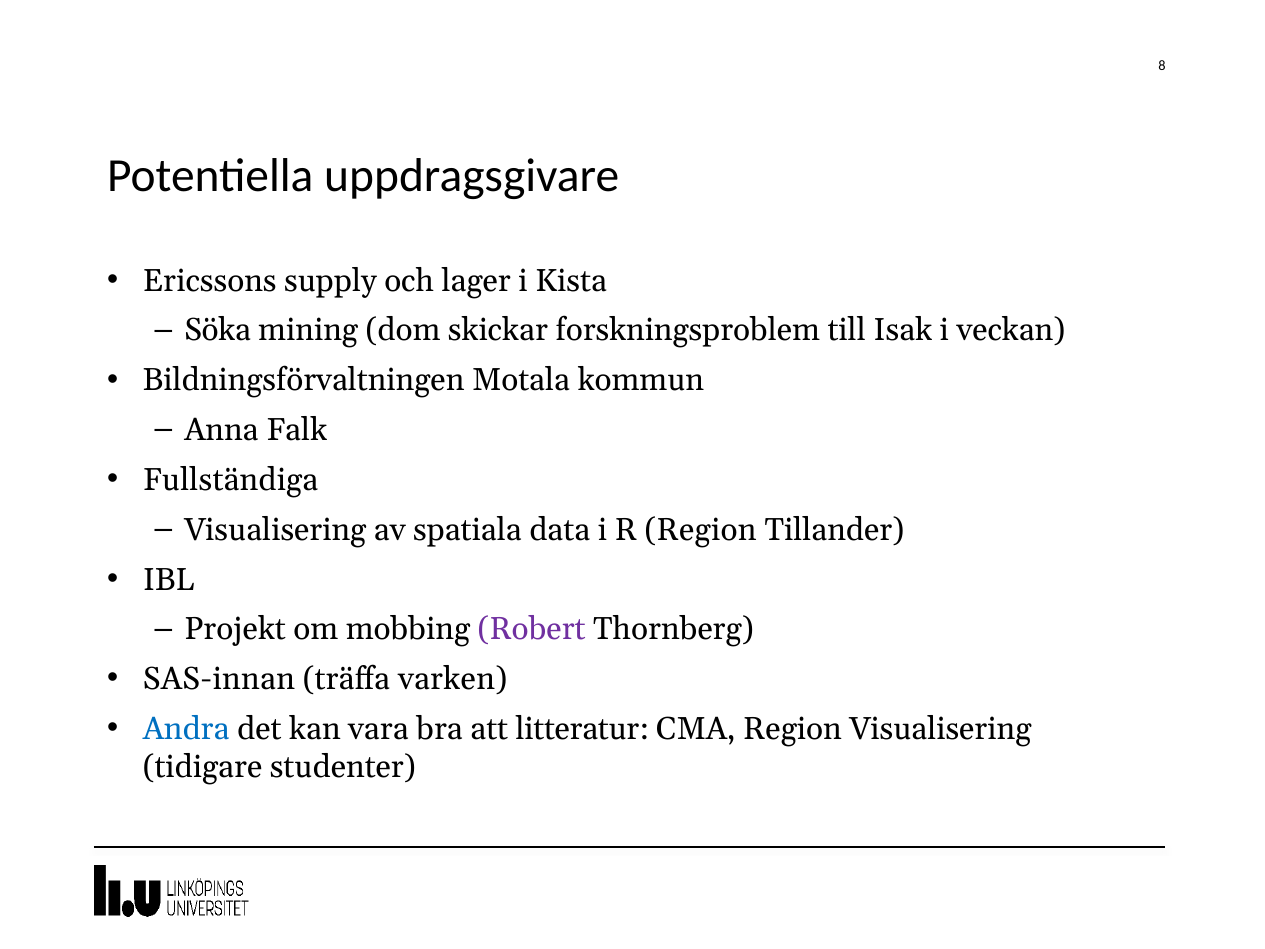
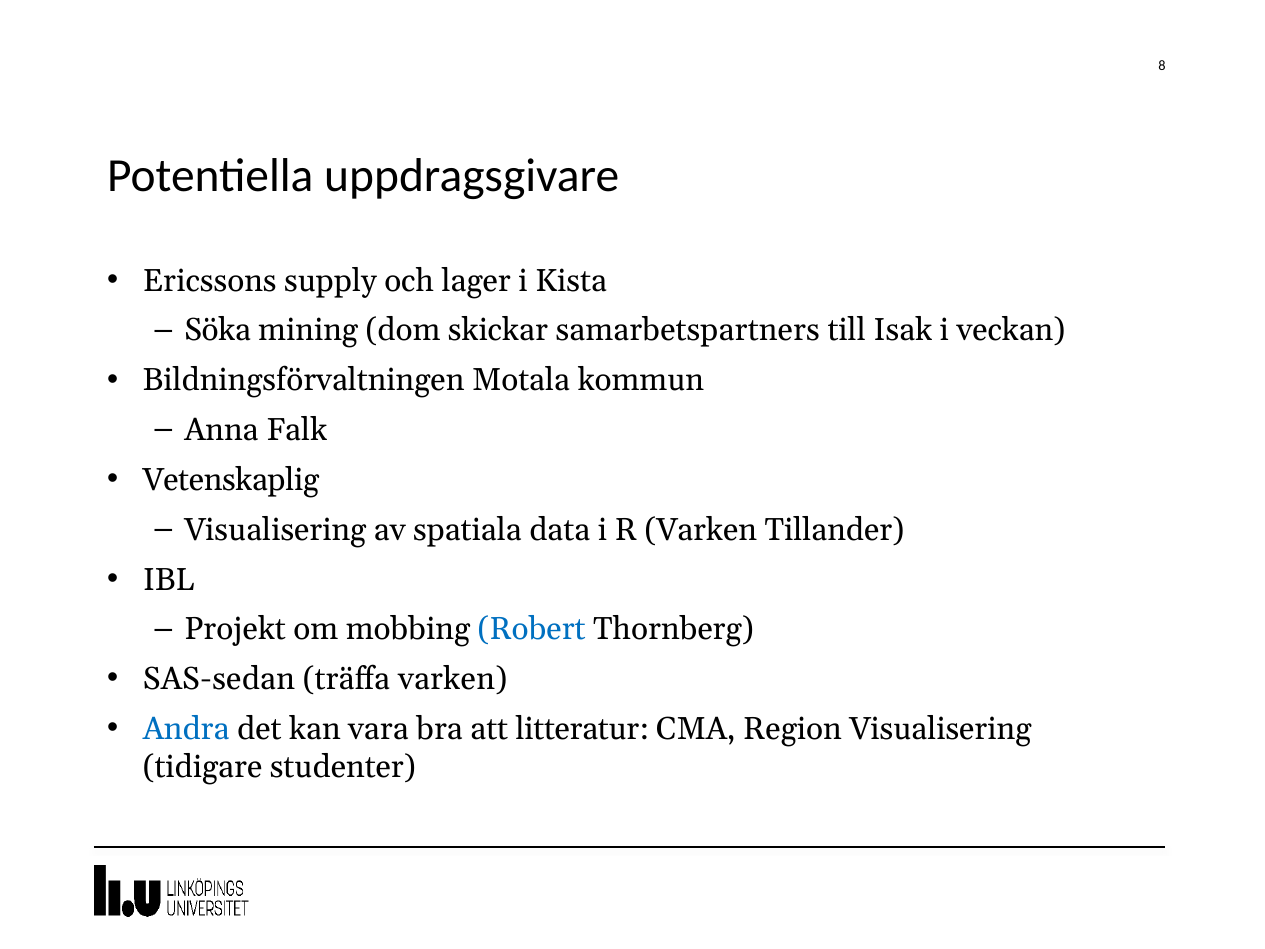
forskningsproblem: forskningsproblem -> samarbetspartners
Fullständiga: Fullständiga -> Vetenskaplig
R Region: Region -> Varken
Robert colour: purple -> blue
SAS-innan: SAS-innan -> SAS-sedan
